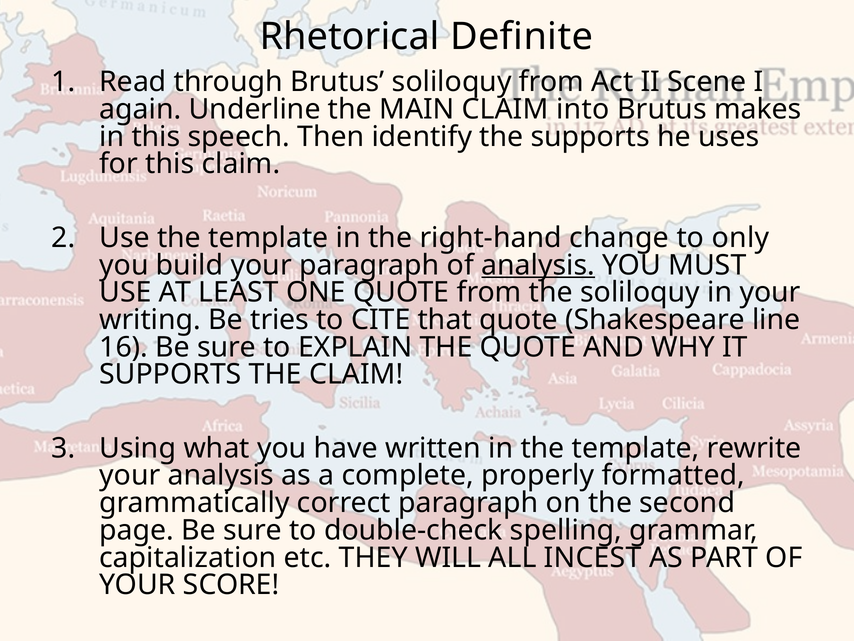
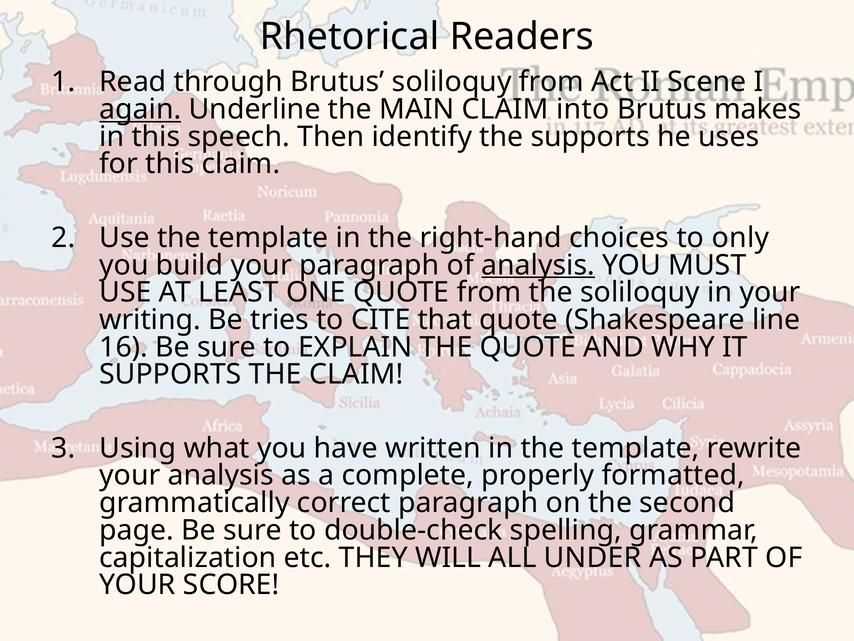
Definite: Definite -> Readers
again underline: none -> present
change: change -> choices
INCEST: INCEST -> UNDER
